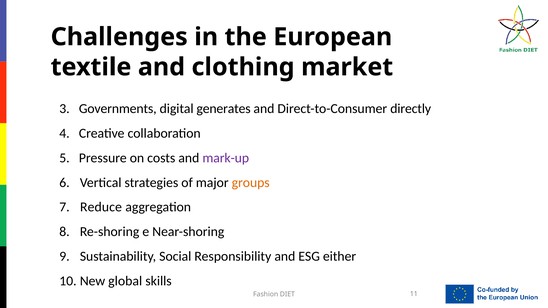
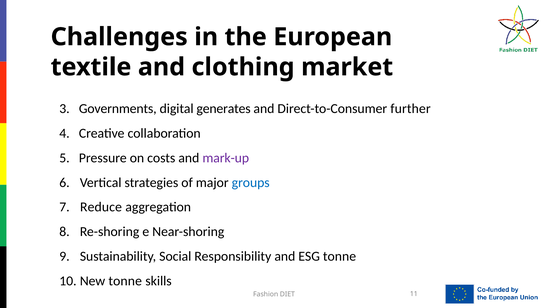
directly: directly -> further
groups colour: orange -> blue
ESG either: either -> tonne
global at (125, 281): global -> tonne
